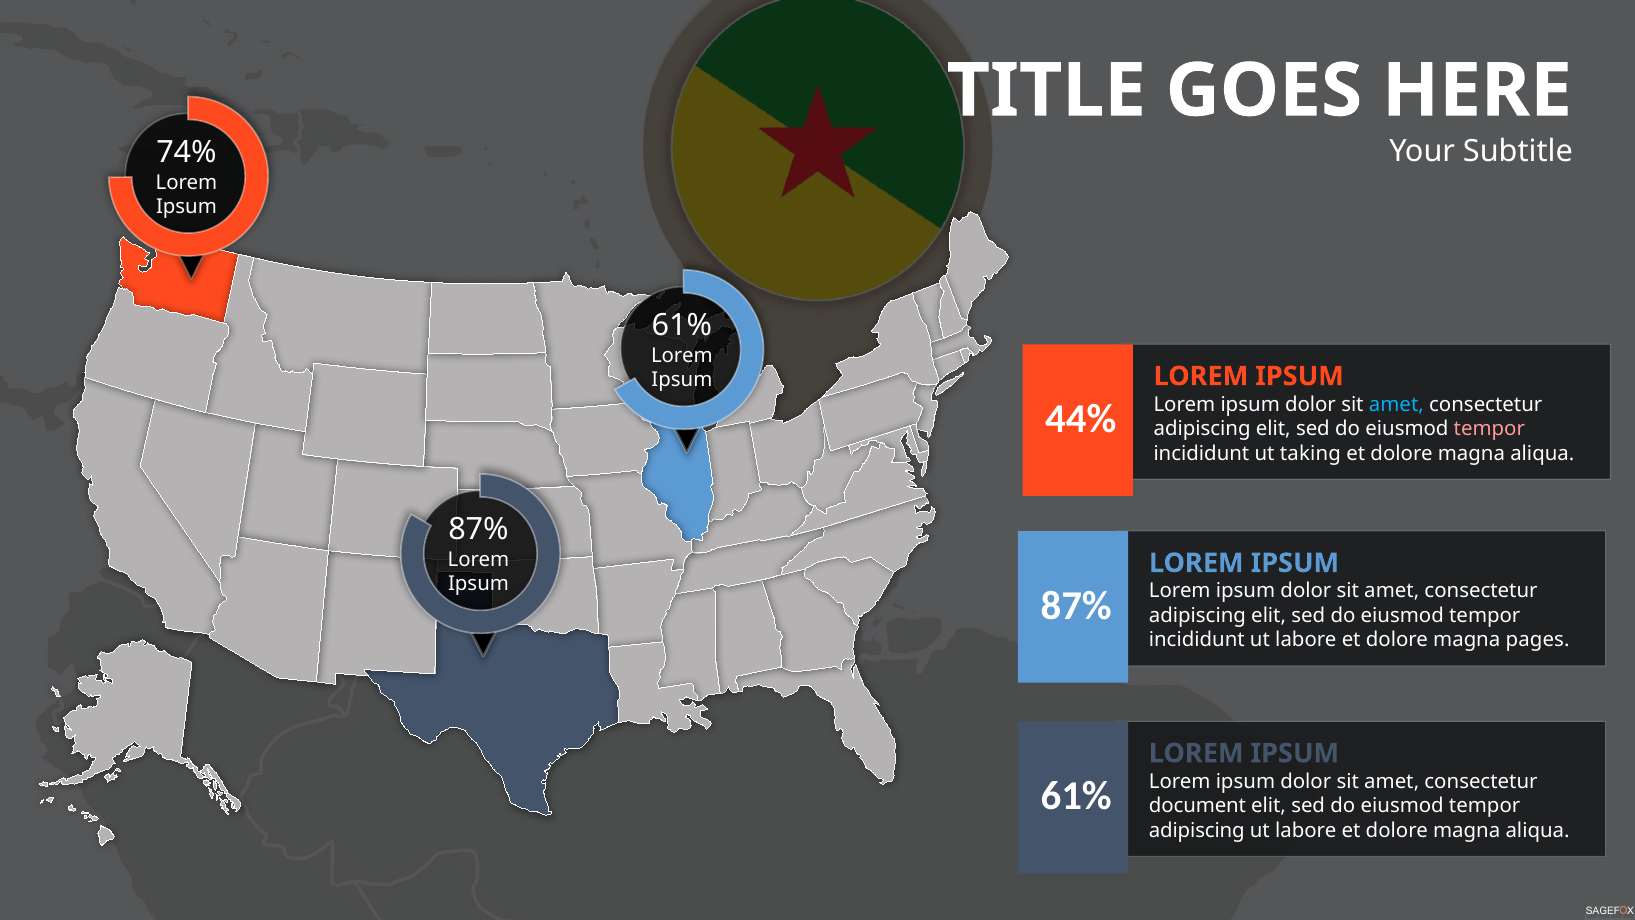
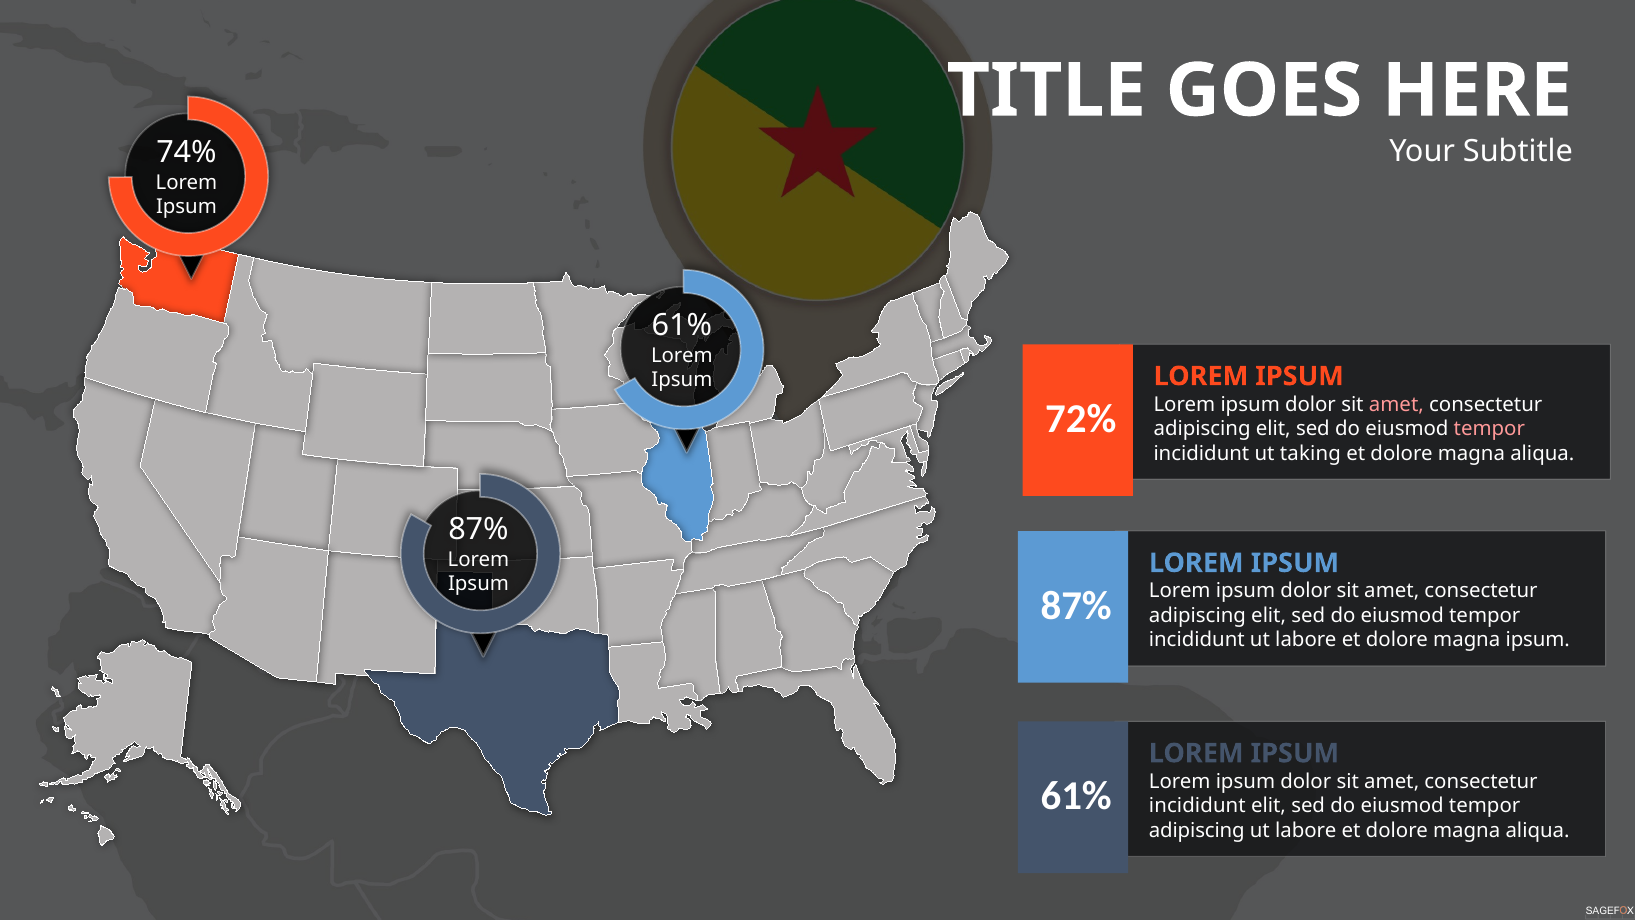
amet at (1396, 404) colour: light blue -> pink
44%: 44% -> 72%
magna pages: pages -> ipsum
document at (1197, 806): document -> incididunt
